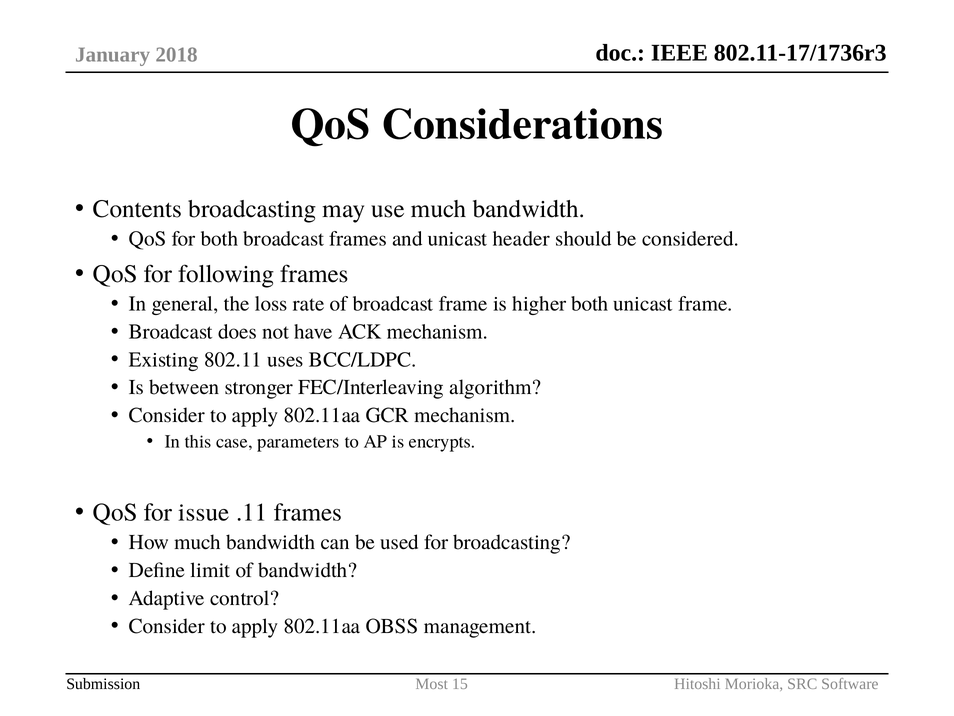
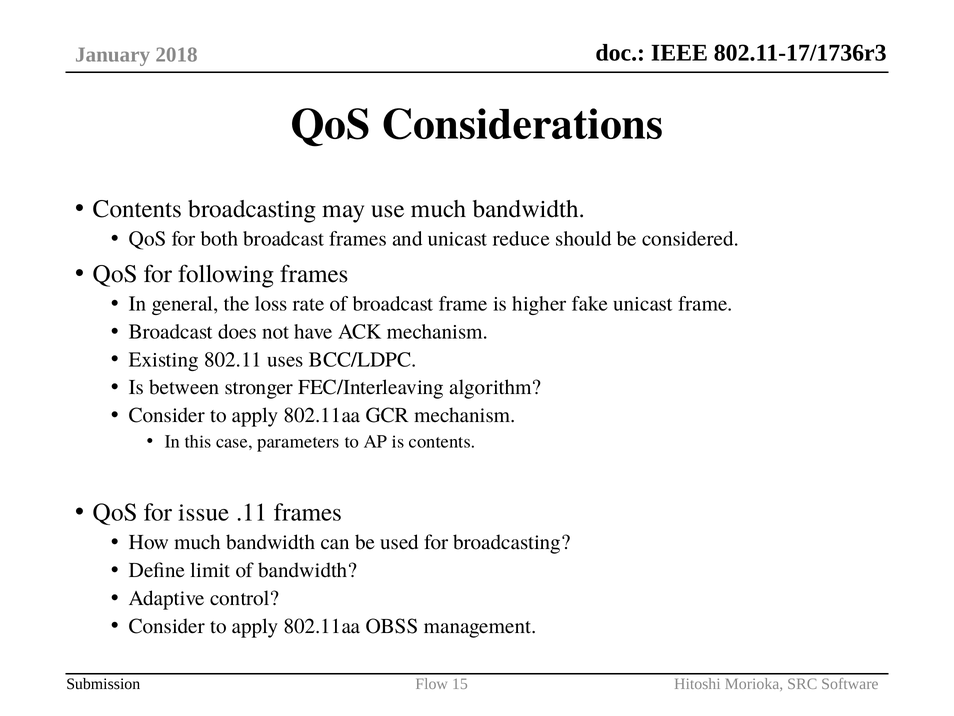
header: header -> reduce
higher both: both -> fake
is encrypts: encrypts -> contents
Most: Most -> Flow
